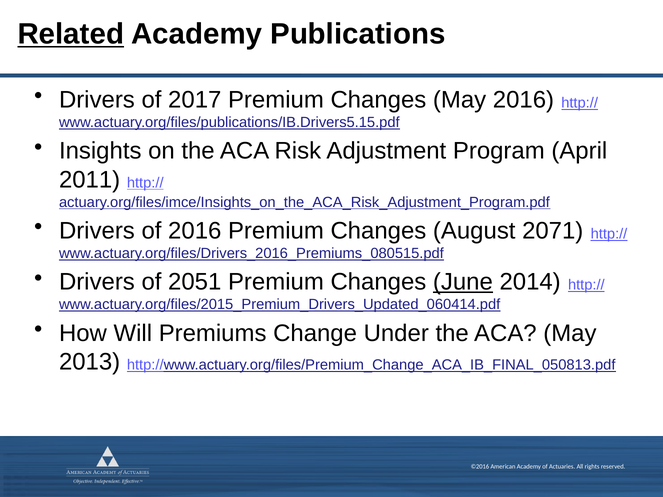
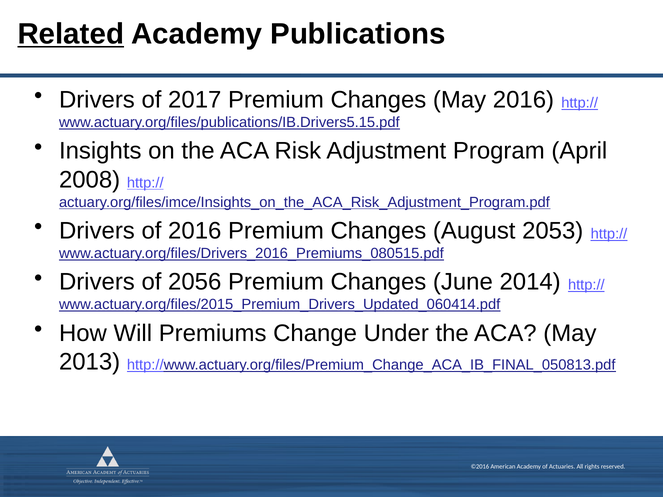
2011: 2011 -> 2008
2071: 2071 -> 2053
2051: 2051 -> 2056
June underline: present -> none
